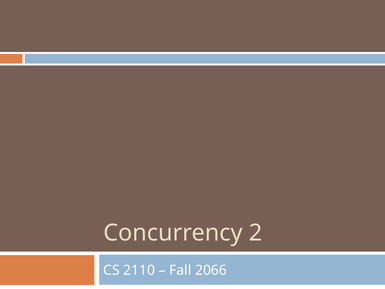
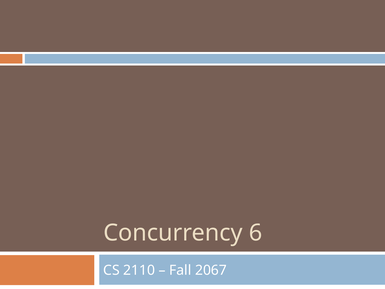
2: 2 -> 6
2066: 2066 -> 2067
